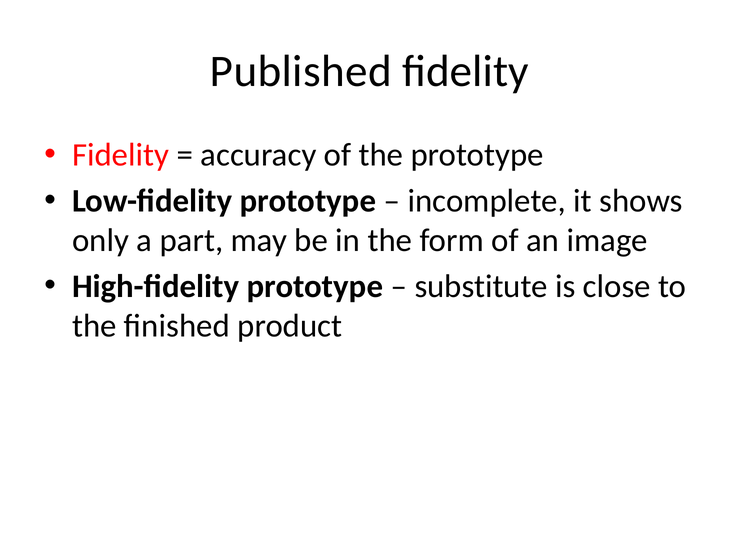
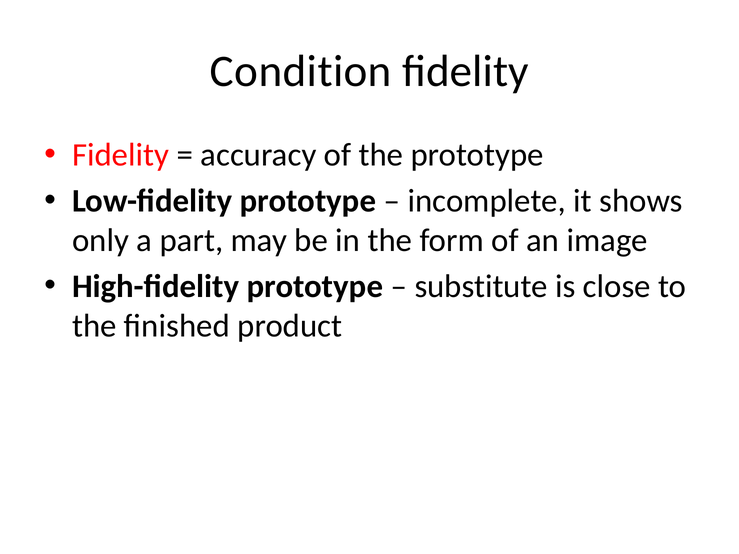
Published: Published -> Condition
